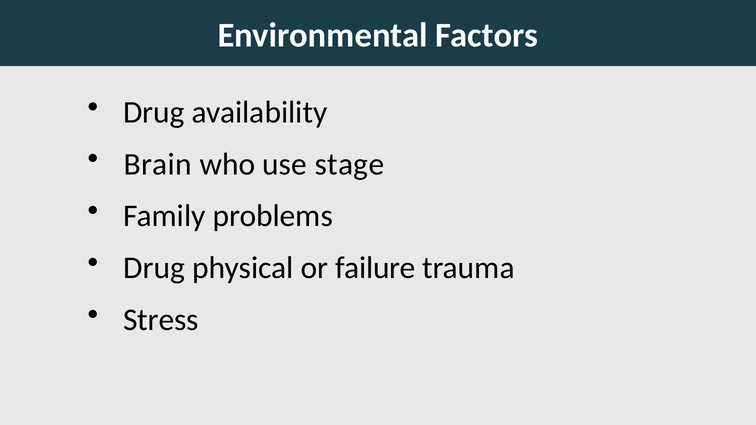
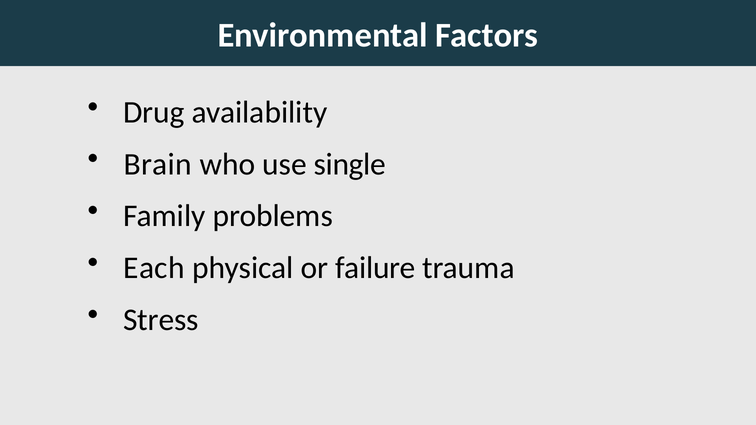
stage: stage -> single
Drug at (154, 268): Drug -> Each
